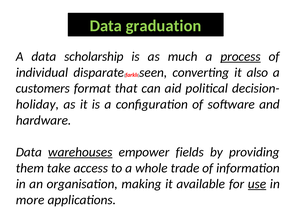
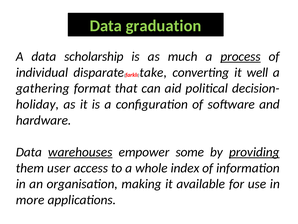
seen: seen -> take
also: also -> well
customers: customers -> gathering
fields: fields -> some
providing underline: none -> present
take: take -> user
trade: trade -> index
use underline: present -> none
